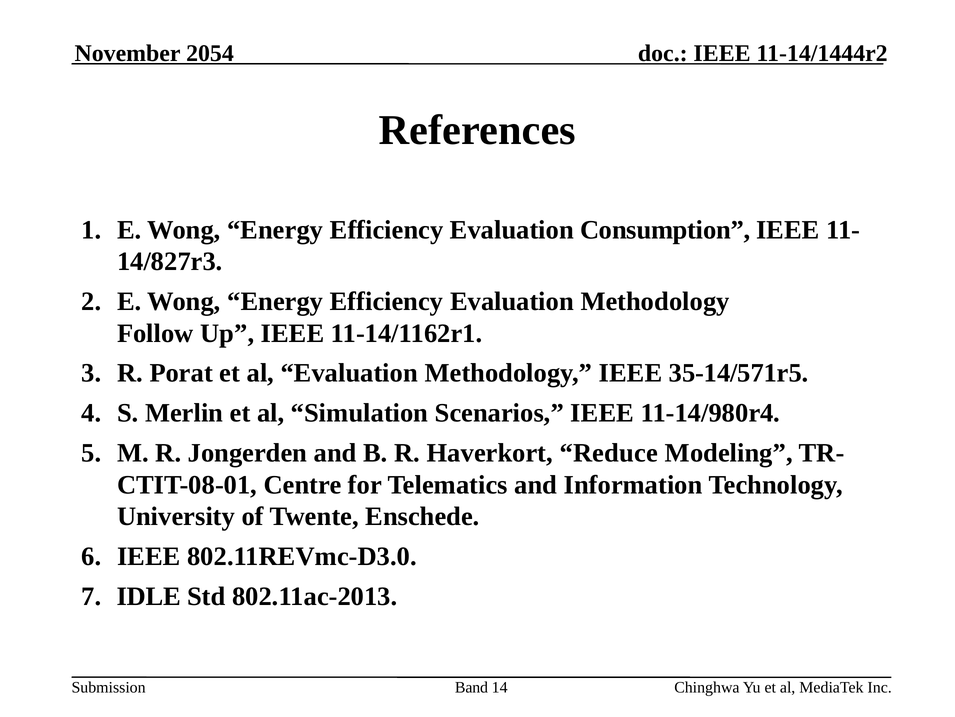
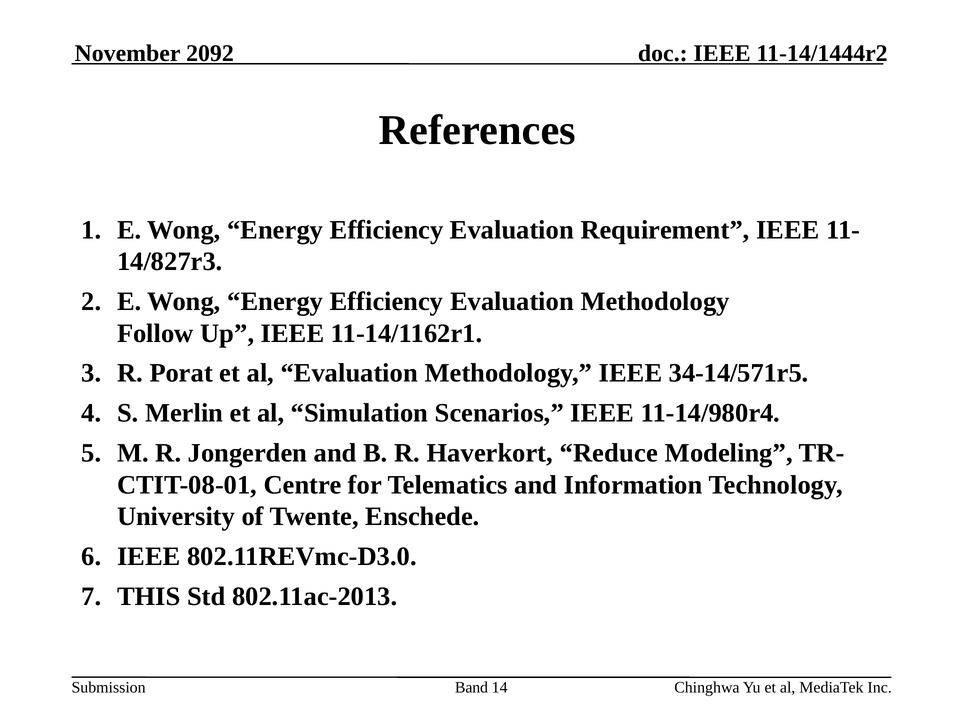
2054: 2054 -> 2092
Consumption: Consumption -> Requirement
35-14/571r5: 35-14/571r5 -> 34-14/571r5
IDLE: IDLE -> THIS
